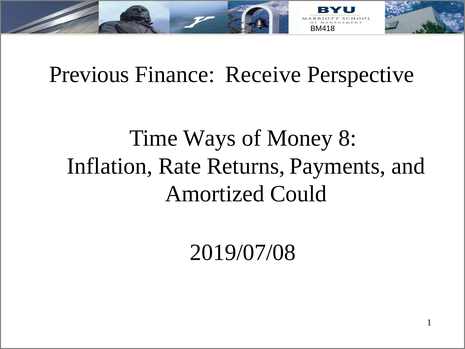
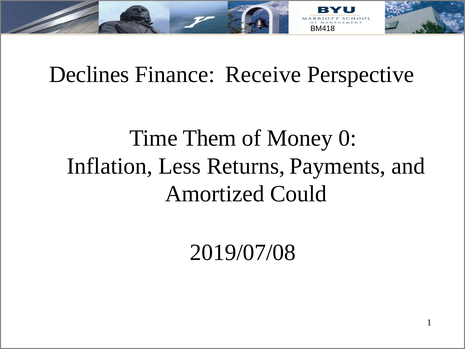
Previous: Previous -> Declines
Ways: Ways -> Them
8: 8 -> 0
Rate: Rate -> Less
